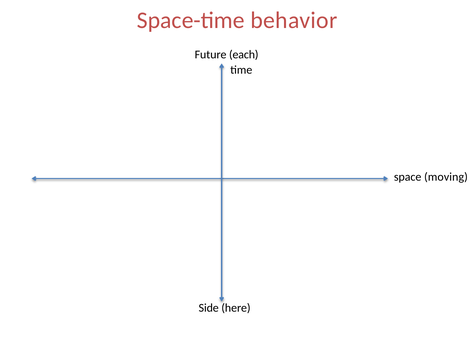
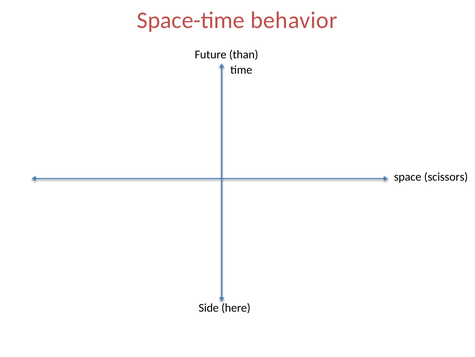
each: each -> than
moving: moving -> scissors
